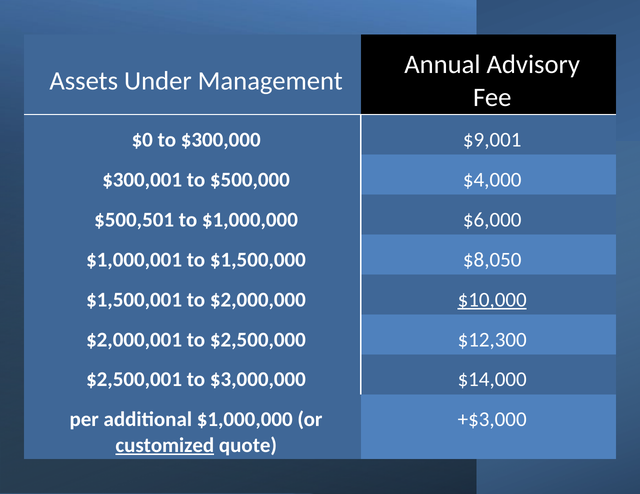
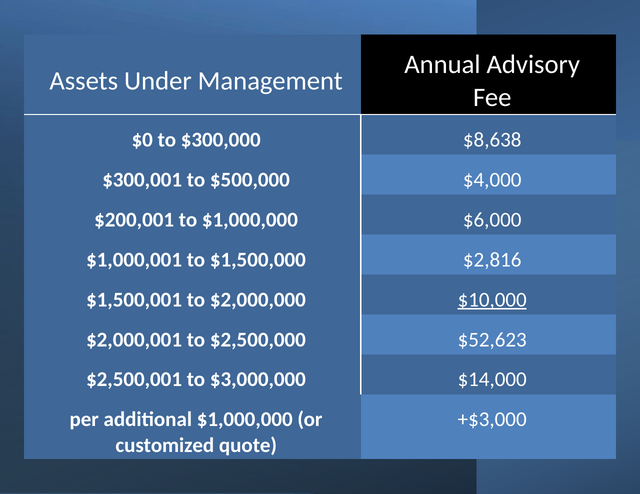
$9,001: $9,001 -> $8,638
$500,501: $500,501 -> $200,001
$8,050: $8,050 -> $2,816
$12,300: $12,300 -> $52,623
customized underline: present -> none
